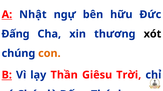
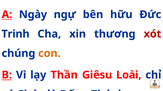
Nhật: Nhật -> Ngày
Đấng at (15, 34): Đấng -> Trinh
xót colour: black -> red
Trời: Trời -> Loài
